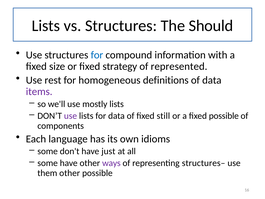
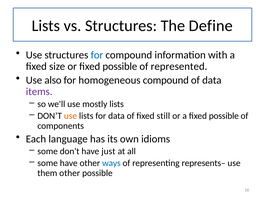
Should: Should -> Define
or fixed strategy: strategy -> possible
rest: rest -> also
homogeneous definitions: definitions -> compound
use at (70, 116) colour: purple -> orange
ways colour: purple -> blue
structures–: structures– -> represents–
